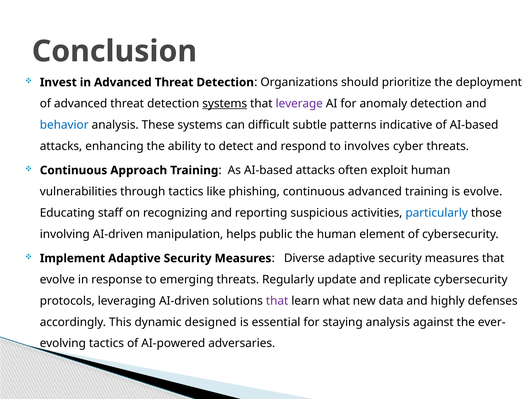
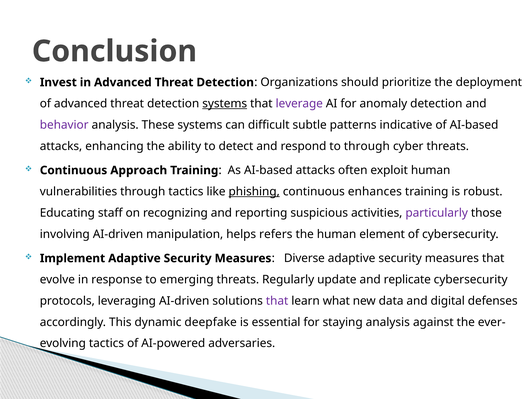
behavior colour: blue -> purple
to involves: involves -> through
phishing underline: none -> present
continuous advanced: advanced -> enhances
is evolve: evolve -> robust
particularly colour: blue -> purple
public: public -> refers
highly: highly -> digital
designed: designed -> deepfake
